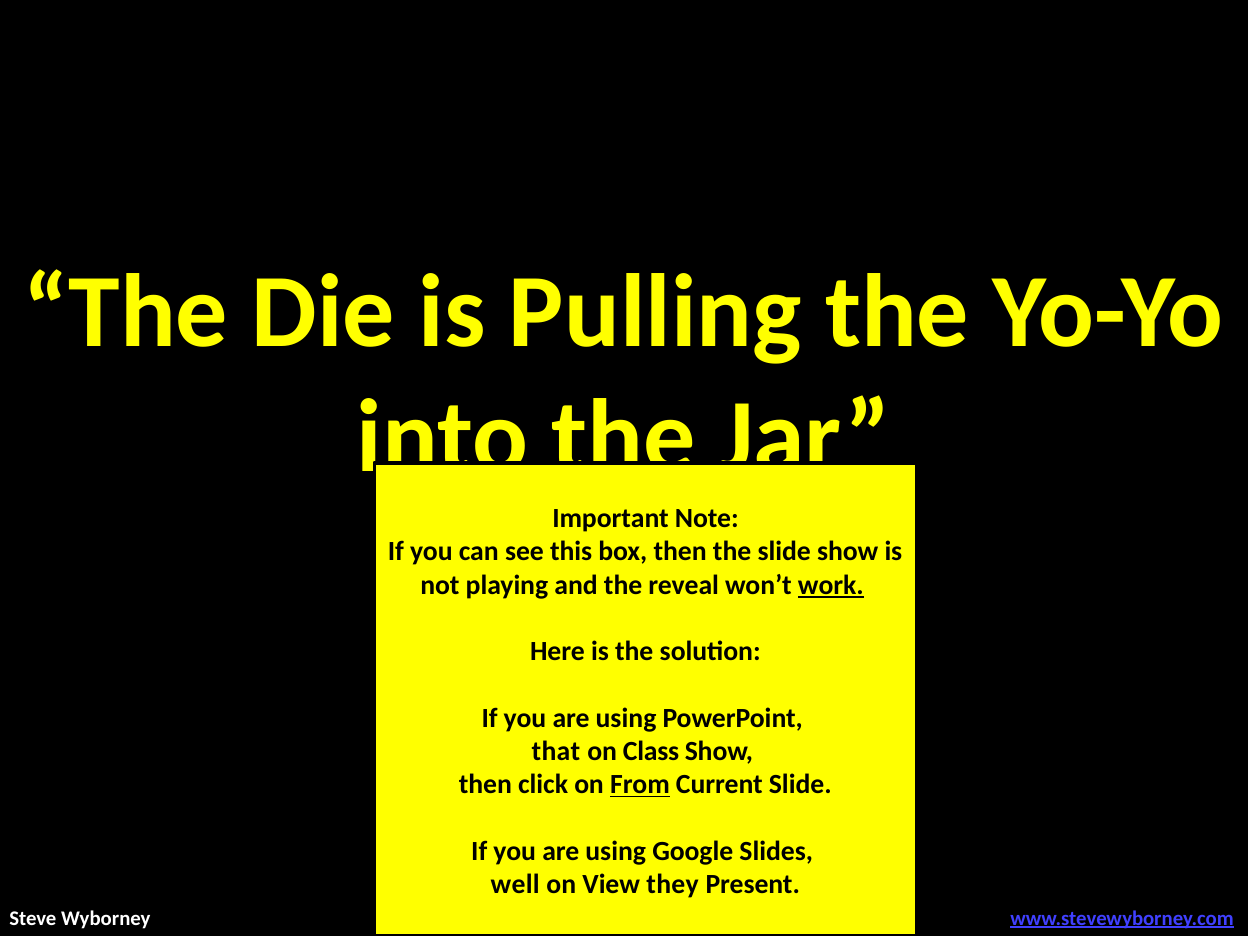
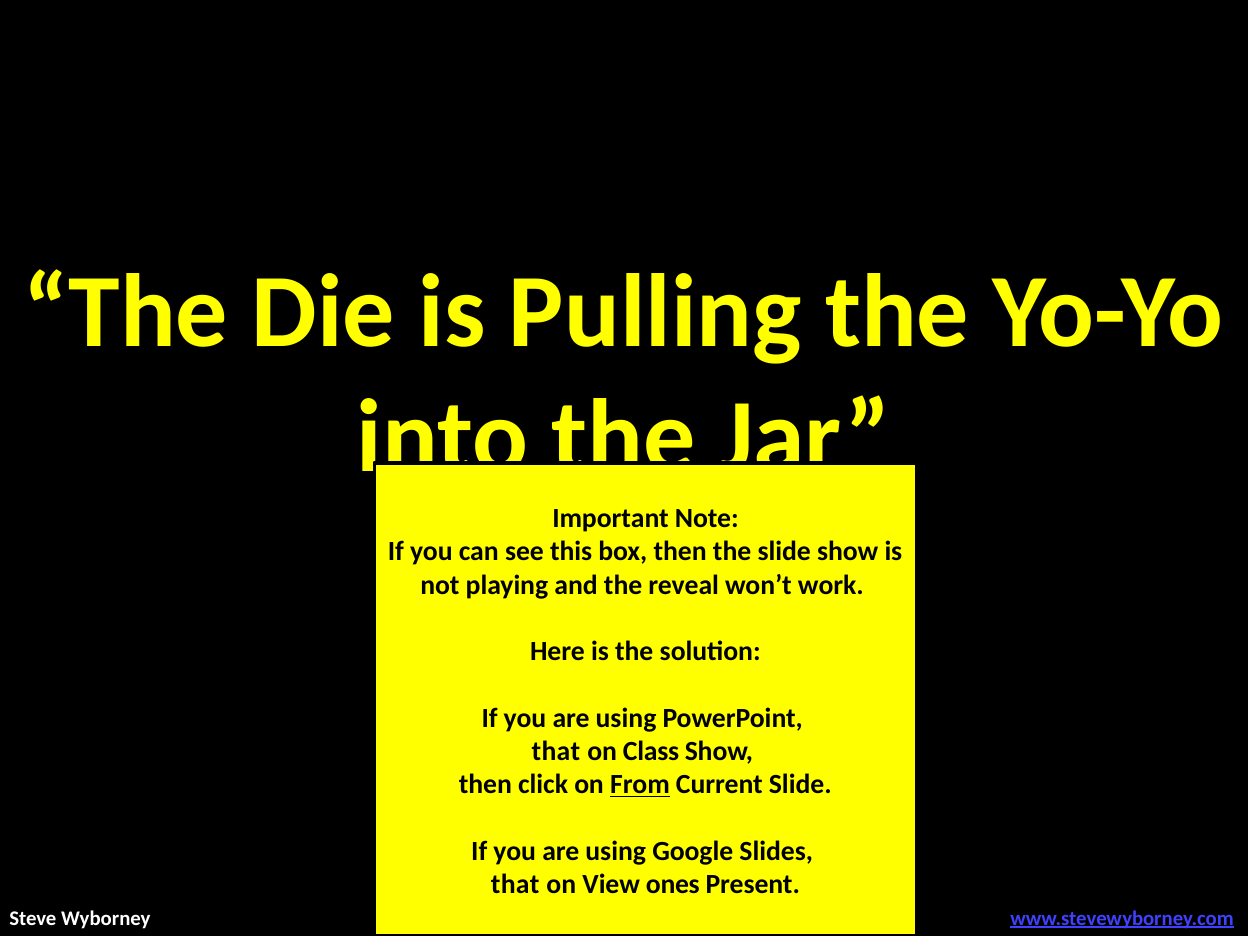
work underline: present -> none
well at (515, 884): well -> that
they: they -> ones
